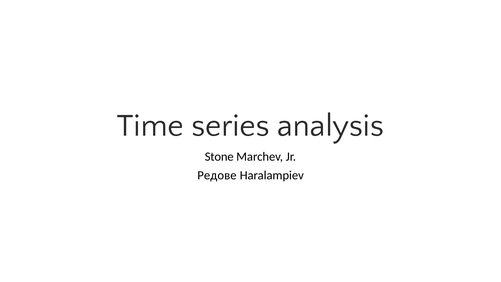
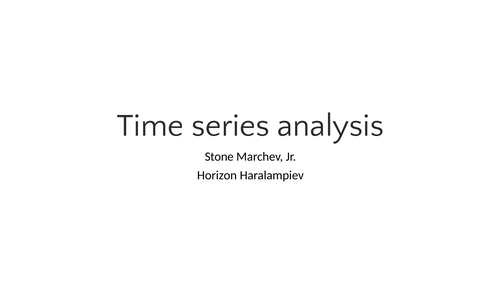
Редове: Редове -> Horizon
